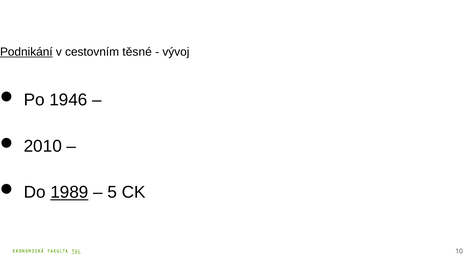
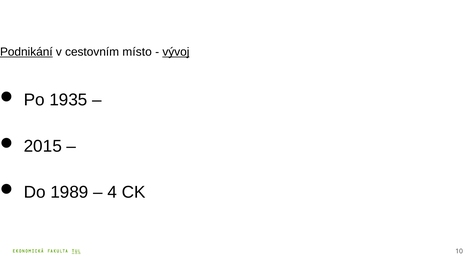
těsné: těsné -> místo
vývoj underline: none -> present
1946: 1946 -> 1935
2010: 2010 -> 2015
1989 underline: present -> none
5: 5 -> 4
